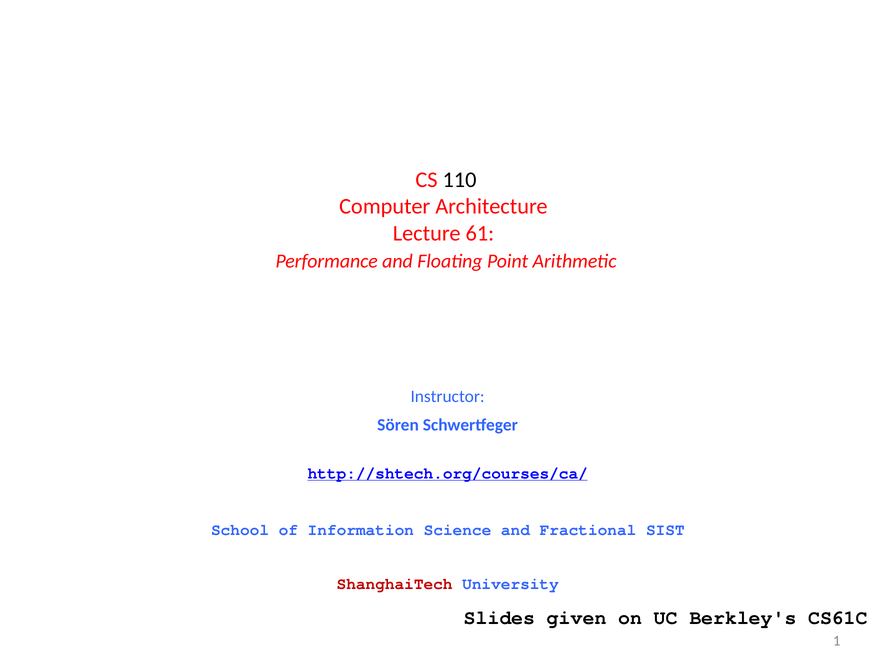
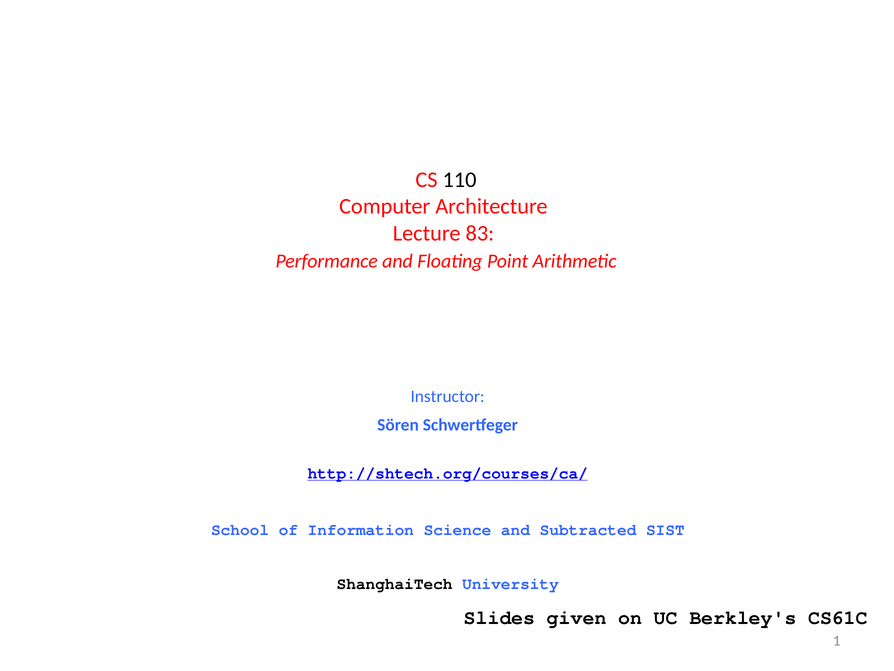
61: 61 -> 83
Fractional: Fractional -> Subtracted
ShanghaiTech colour: red -> black
